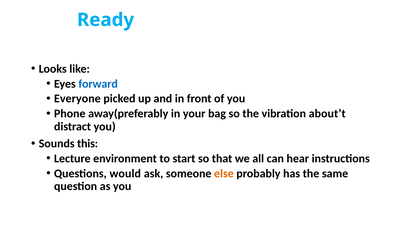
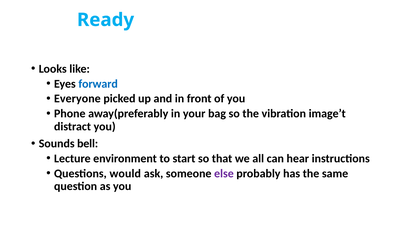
about’t: about’t -> image’t
this: this -> bell
else colour: orange -> purple
